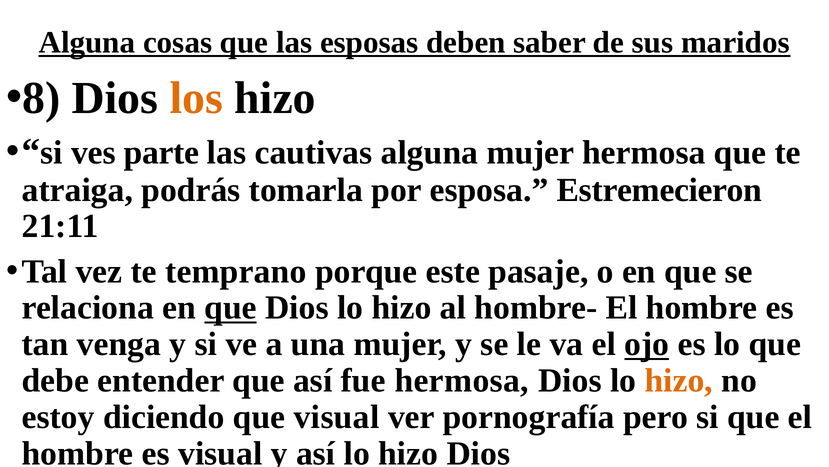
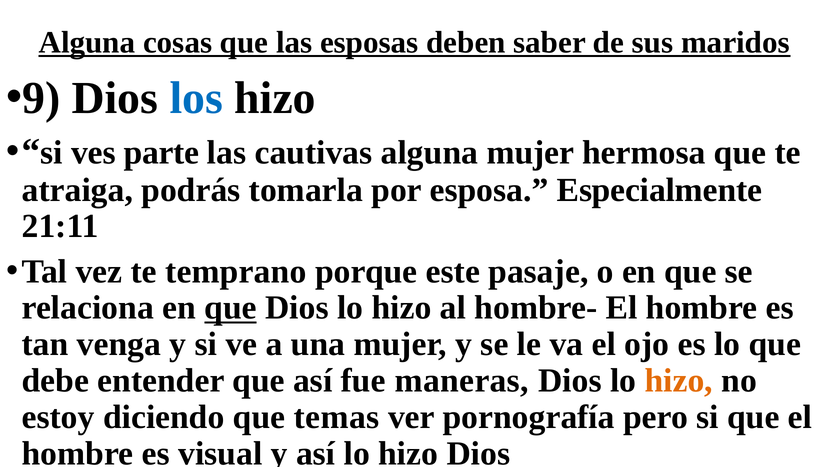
8: 8 -> 9
los colour: orange -> blue
Estremecieron: Estremecieron -> Especialmente
ojo underline: present -> none
fue hermosa: hermosa -> maneras
que visual: visual -> temas
